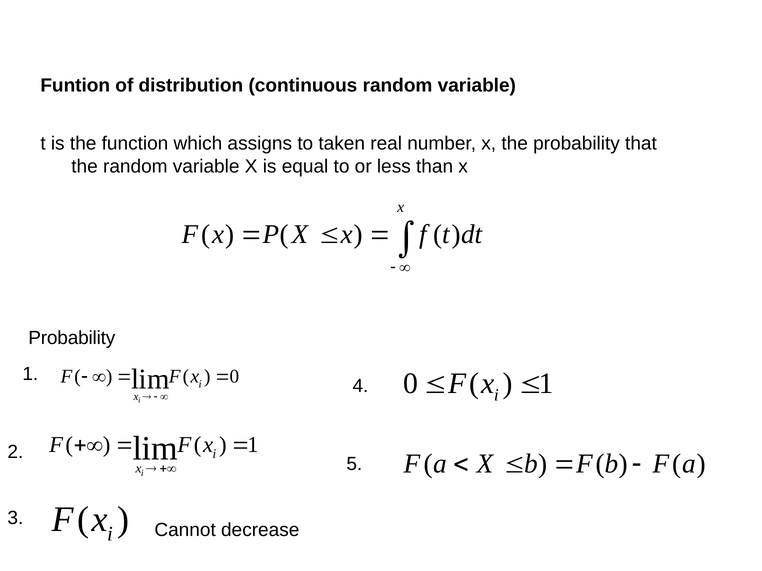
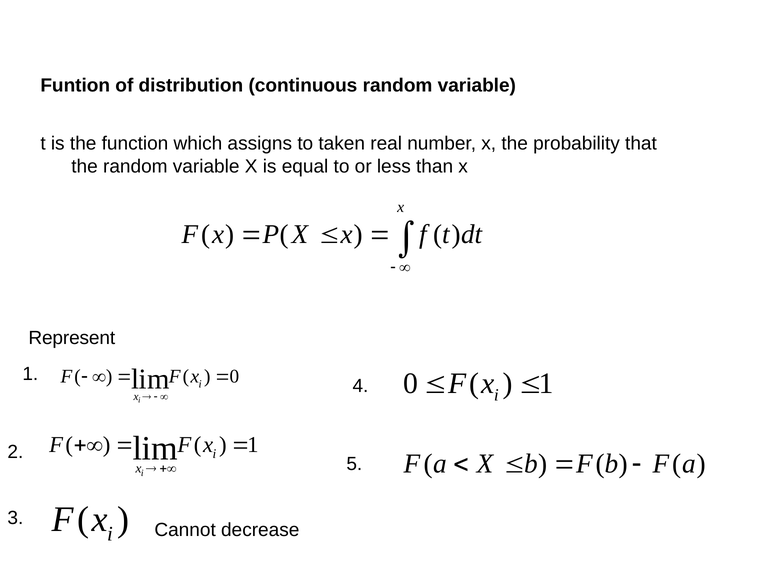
Probability at (72, 338): Probability -> Represent
